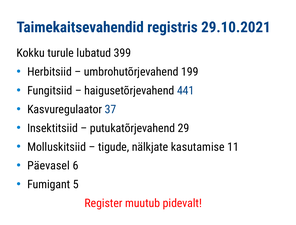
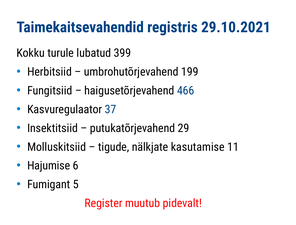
441: 441 -> 466
Päevasel: Päevasel -> Hajumise
